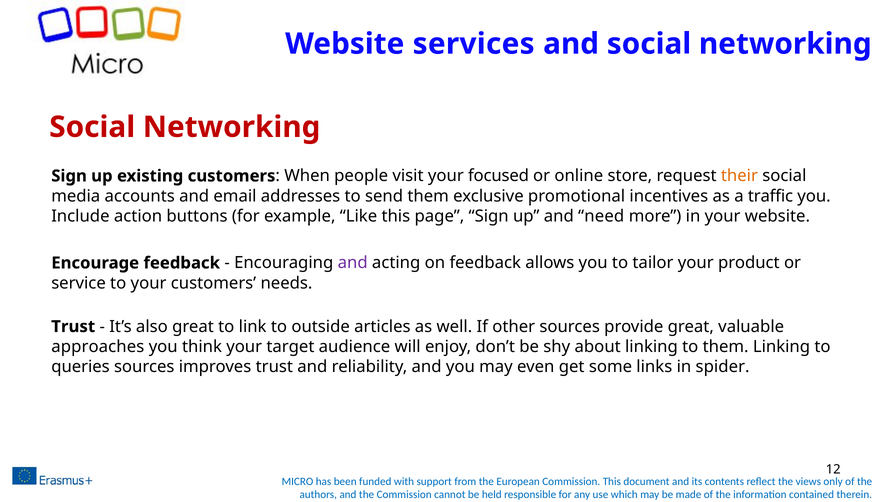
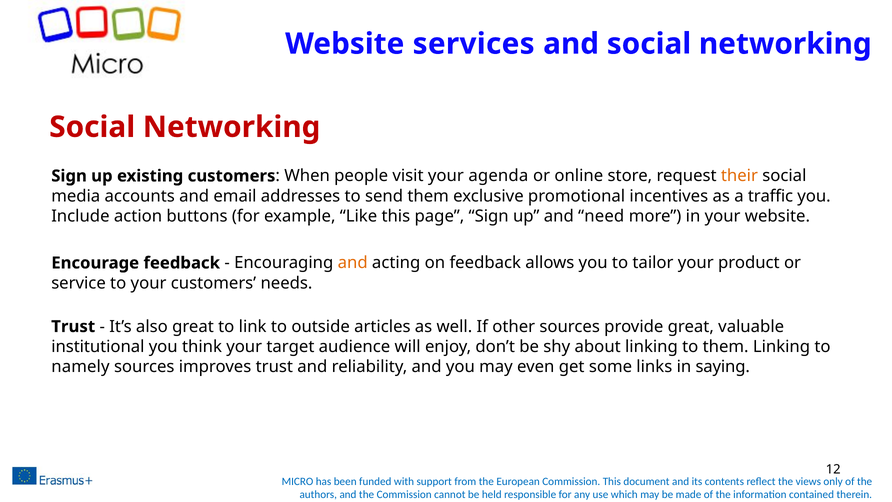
focused: focused -> agenda
and at (353, 263) colour: purple -> orange
approaches: approaches -> institutional
queries: queries -> namely
spider: spider -> saying
